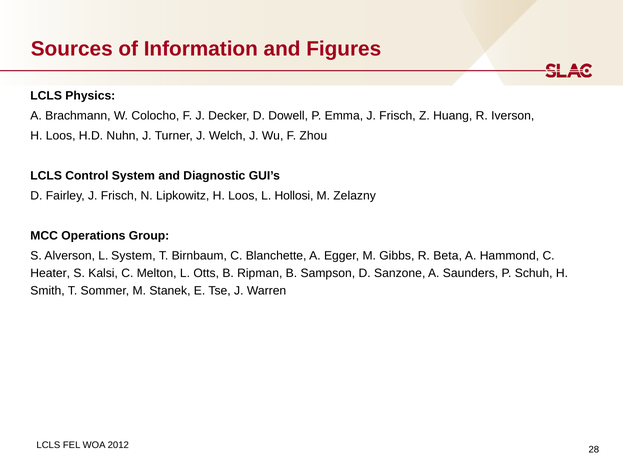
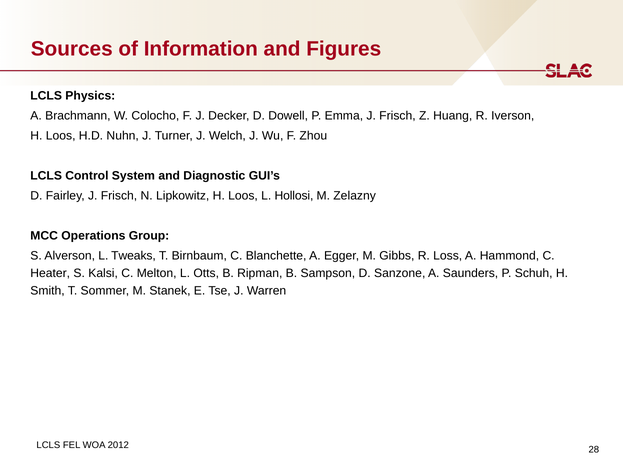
L System: System -> Tweaks
Beta: Beta -> Loss
